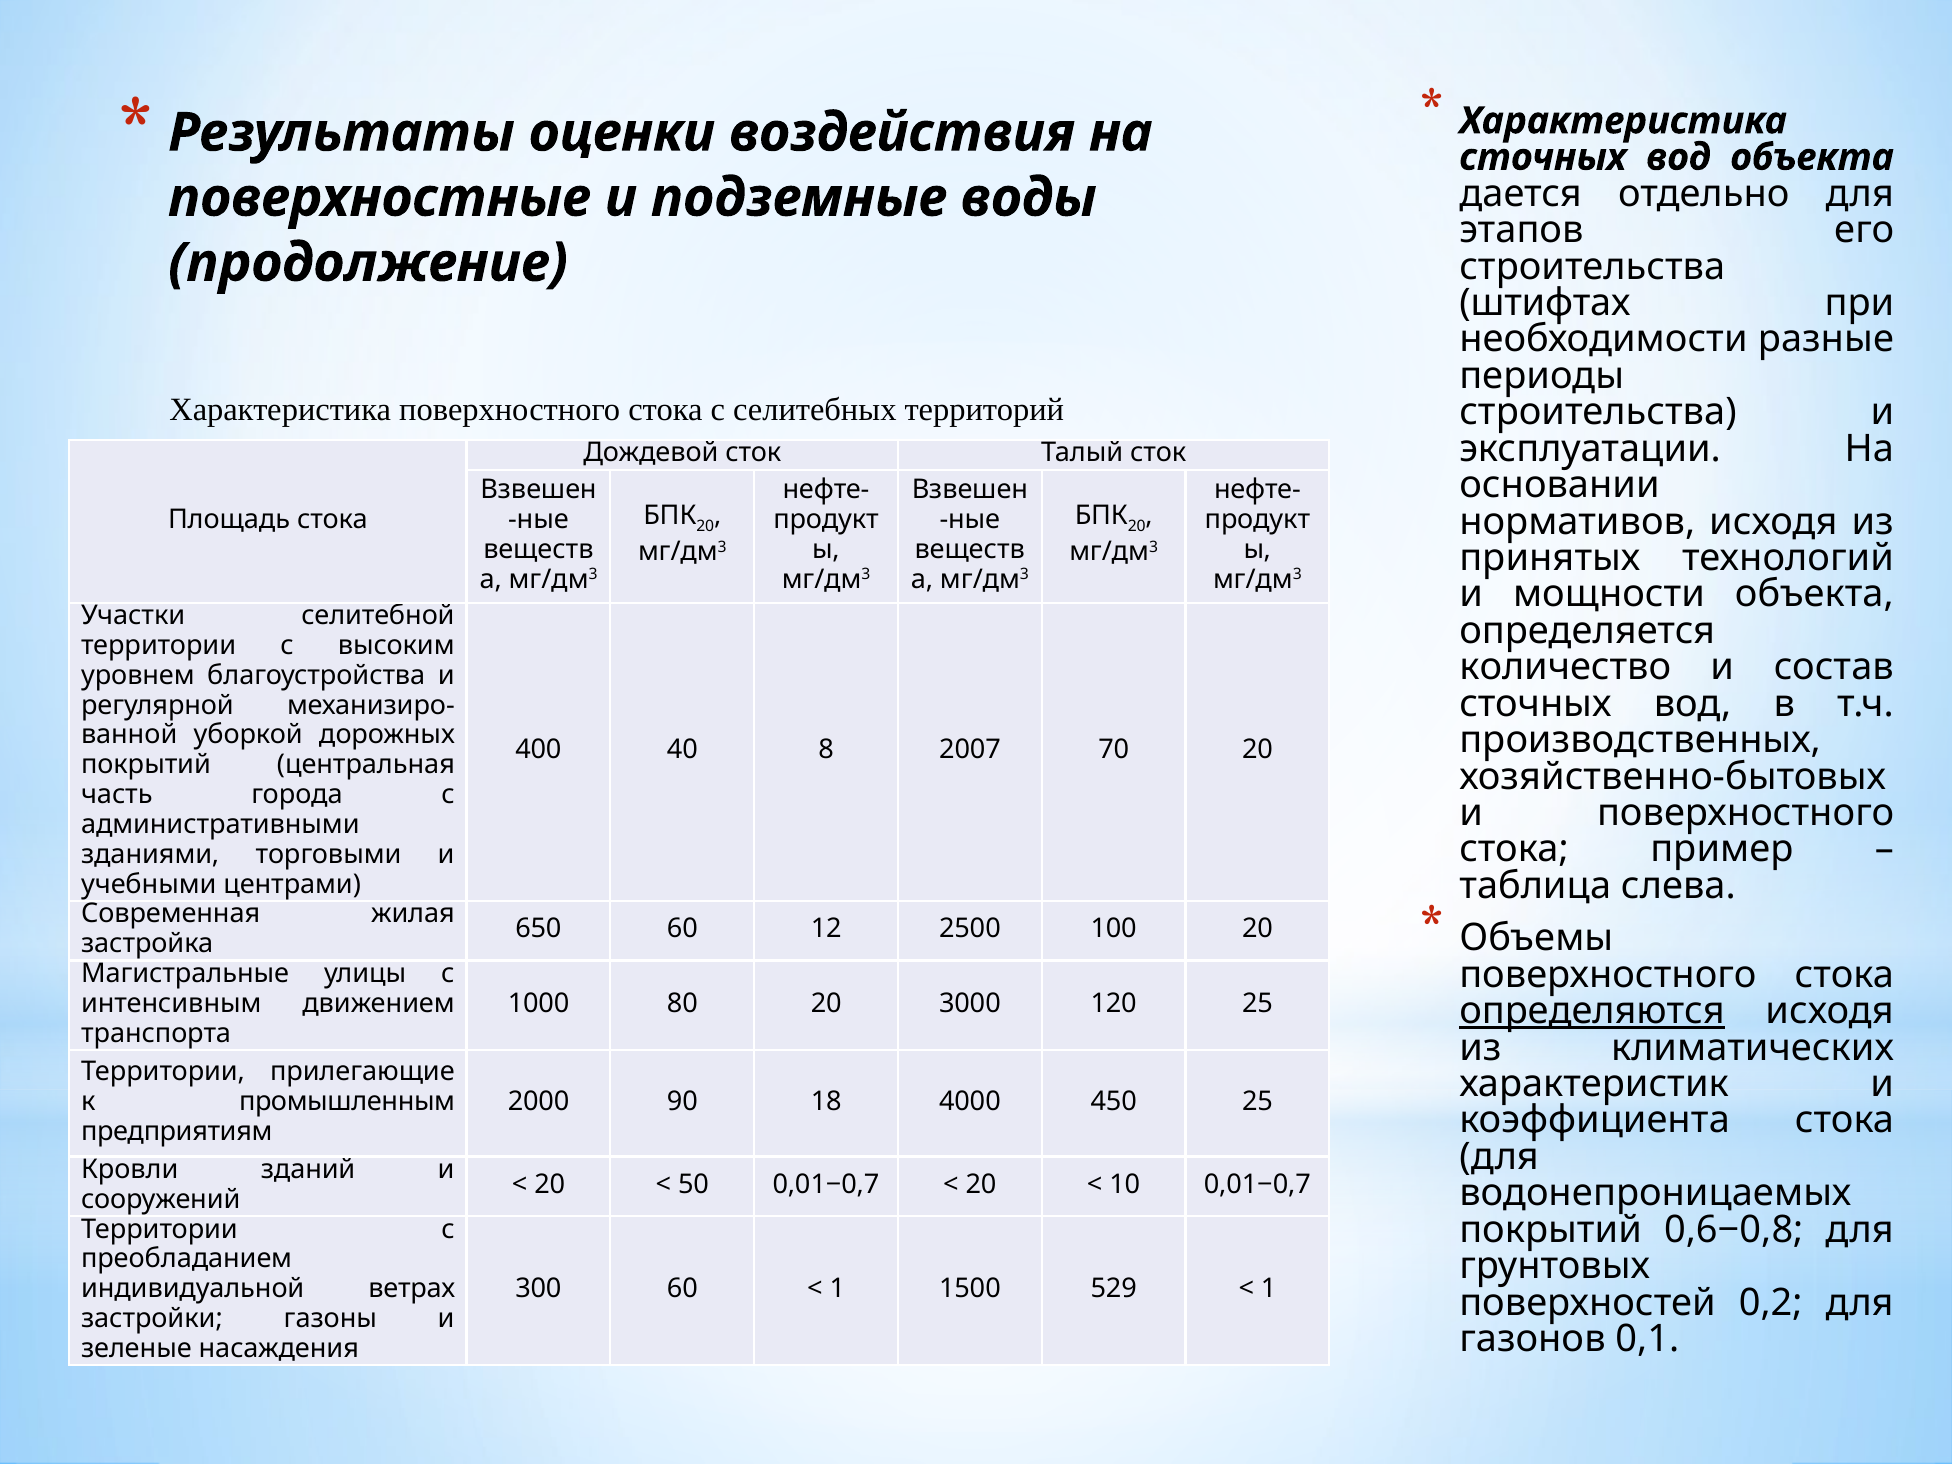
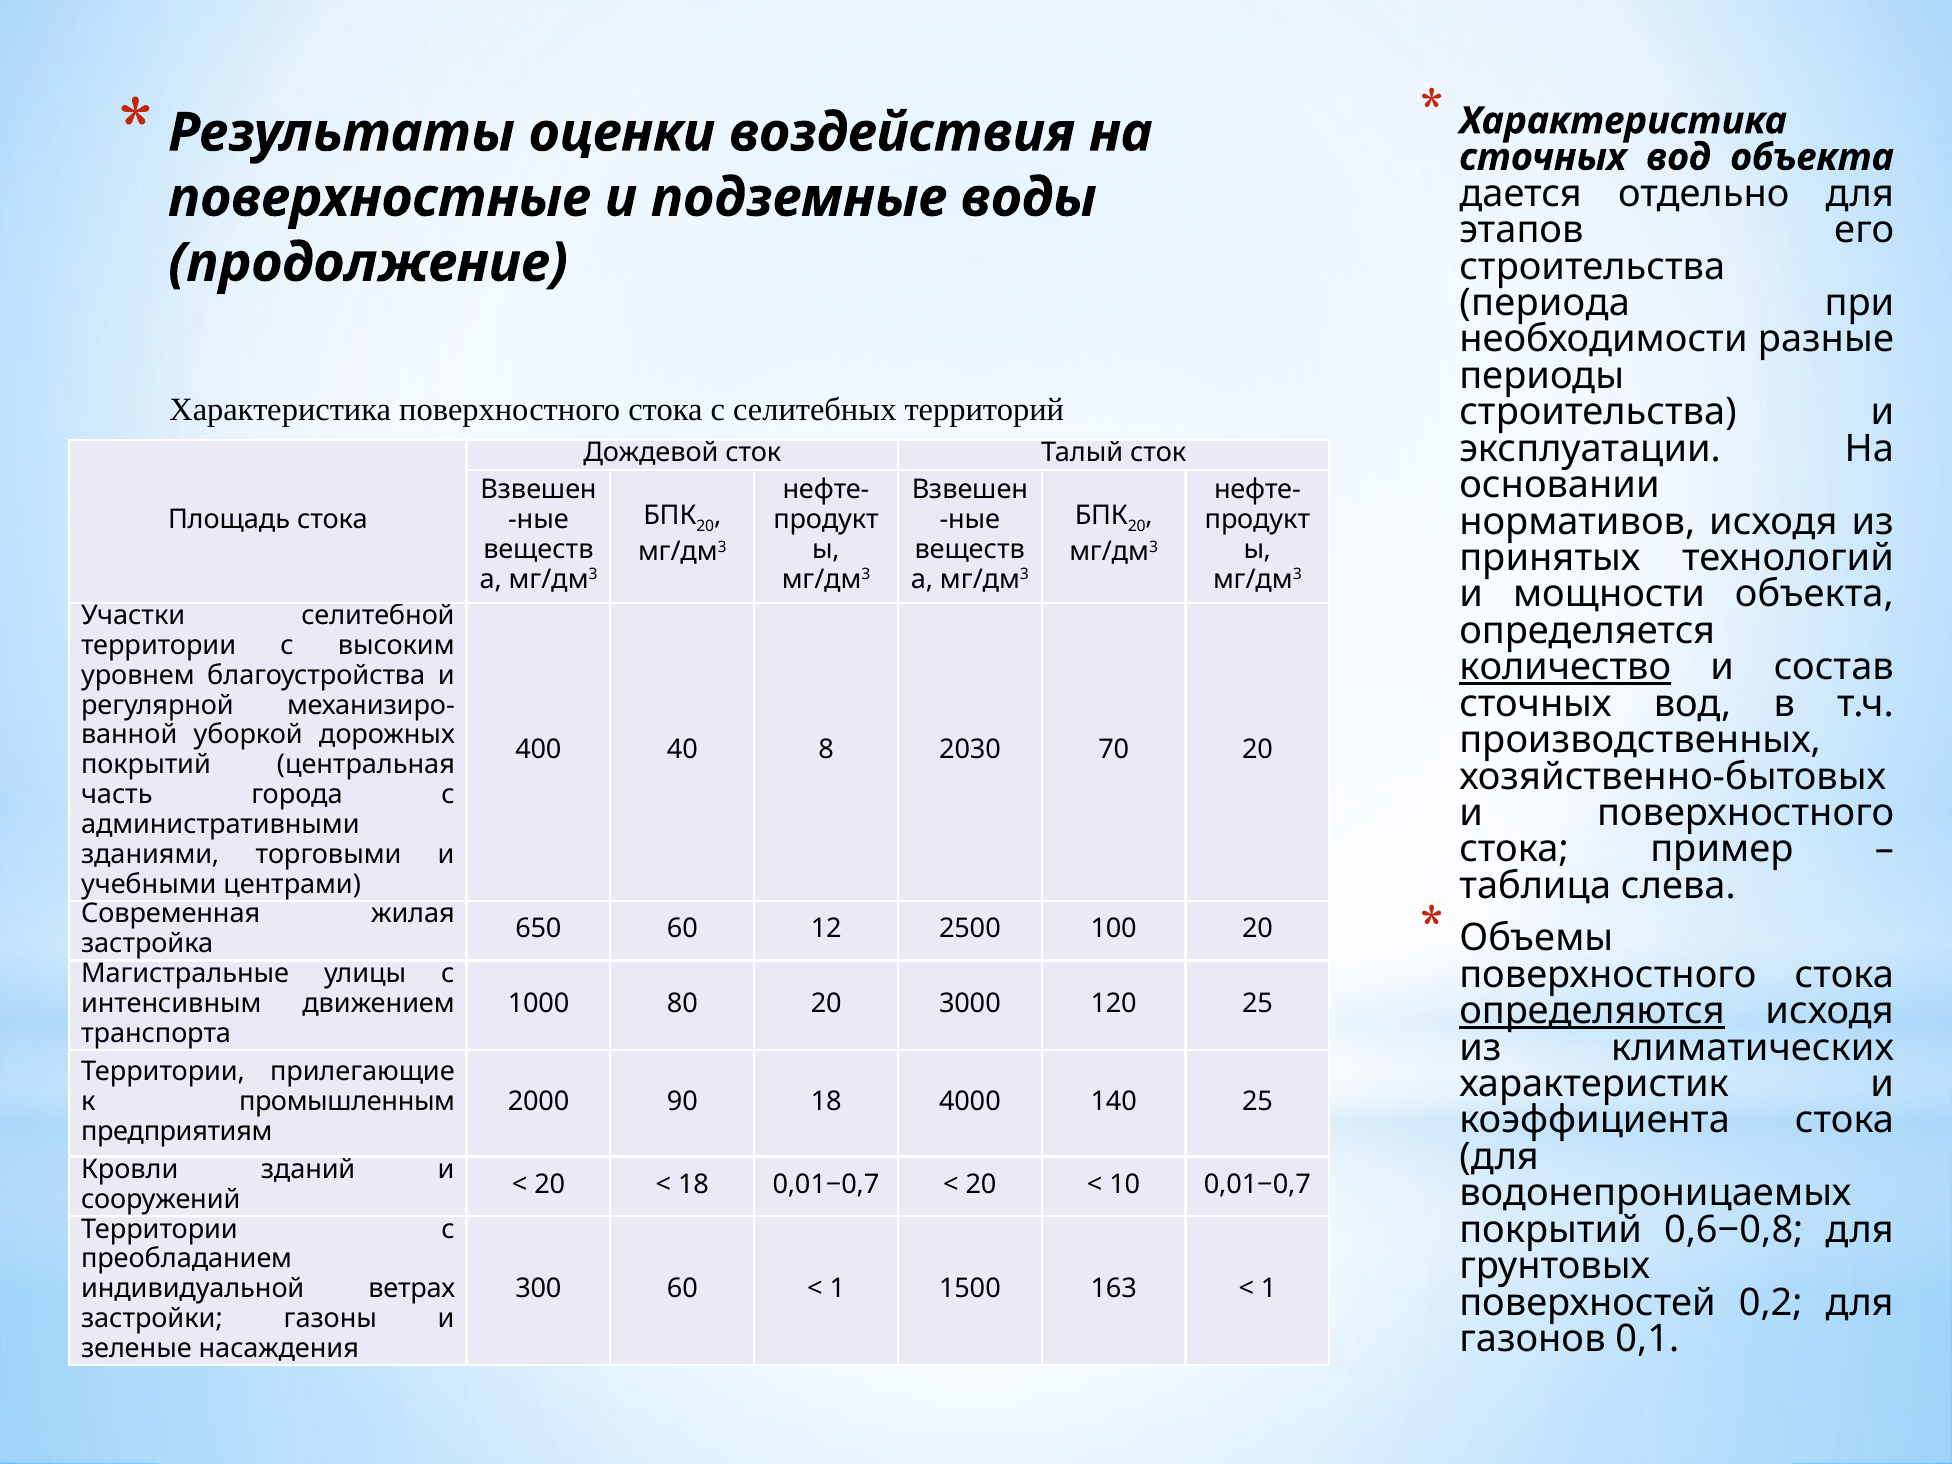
штифтах: штифтах -> периода
количество underline: none -> present
2007: 2007 -> 2030
450: 450 -> 140
50 at (694, 1184): 50 -> 18
529: 529 -> 163
